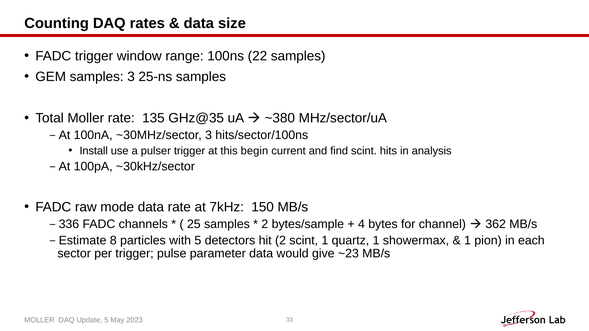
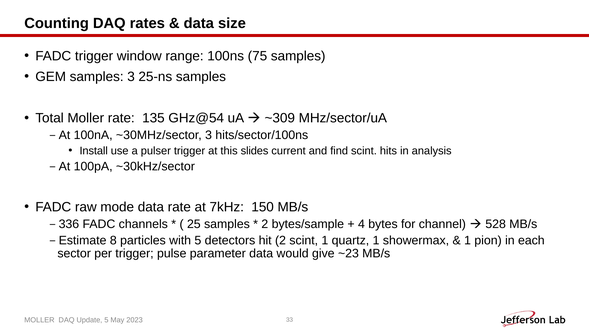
22: 22 -> 75
GHz@35: GHz@35 -> GHz@54
~380: ~380 -> ~309
begin: begin -> slides
362: 362 -> 528
